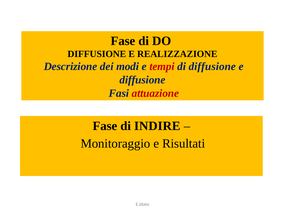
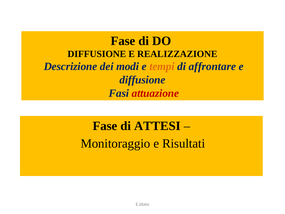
tempi colour: red -> orange
di diffusione: diffusione -> affrontare
INDIRE: INDIRE -> ATTESI
